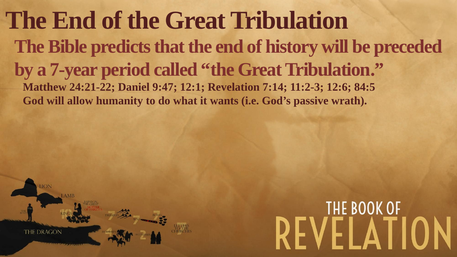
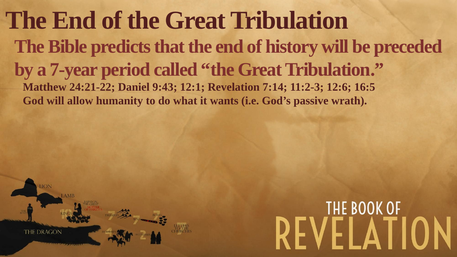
9:47: 9:47 -> 9:43
84:5: 84:5 -> 16:5
